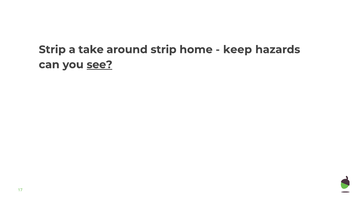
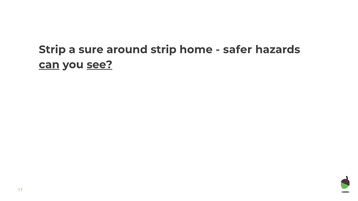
take: take -> sure
keep: keep -> safer
can underline: none -> present
